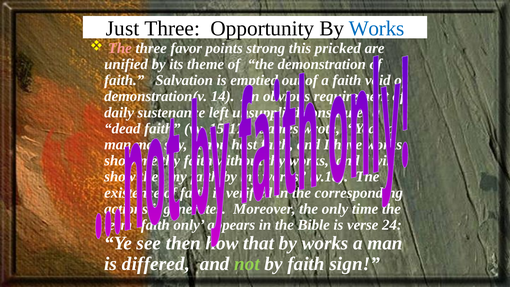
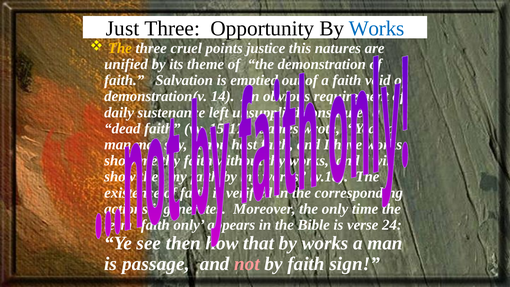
The at (120, 48) colour: pink -> yellow
favor: favor -> cruel
strong: strong -> justice
pricked: pricked -> natures
differed: differed -> passage
not colour: light green -> pink
